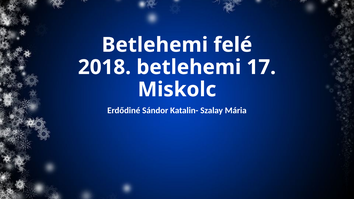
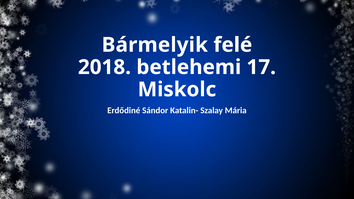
Betlehemi at (155, 45): Betlehemi -> Bármelyik
